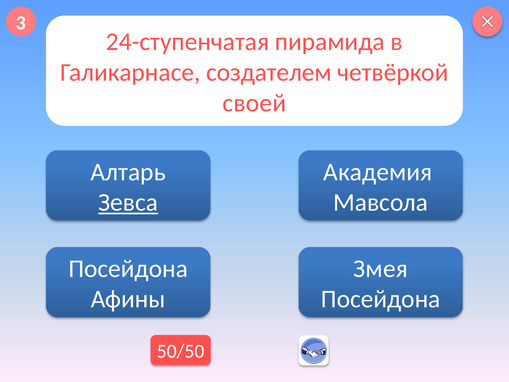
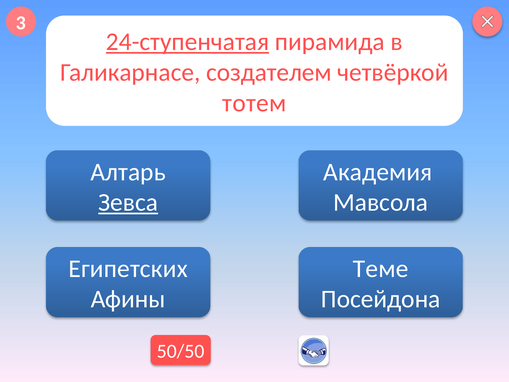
24-ступенчатая underline: none -> present
своей: своей -> тотем
Посейдона at (128, 269): Посейдона -> Египетских
Змея: Змея -> Теме
